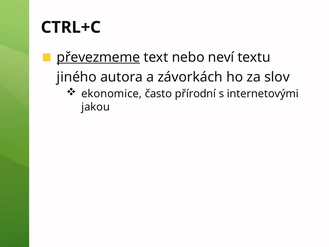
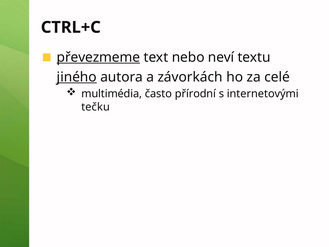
jiného underline: none -> present
slov: slov -> celé
ekonomice: ekonomice -> multimédia
jakou: jakou -> tečku
